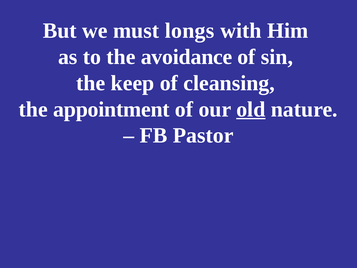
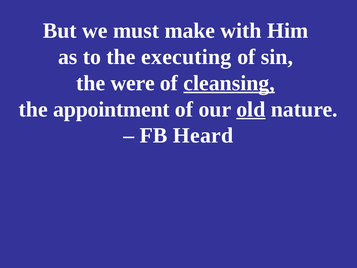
longs: longs -> make
avoidance: avoidance -> executing
keep: keep -> were
cleansing underline: none -> present
Pastor: Pastor -> Heard
